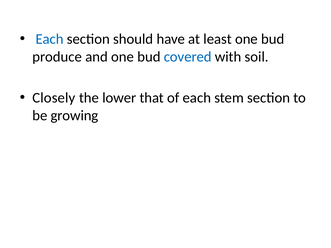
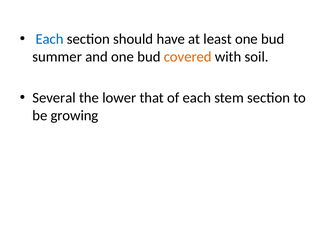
produce: produce -> summer
covered colour: blue -> orange
Closely: Closely -> Several
